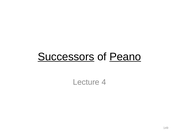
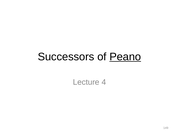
Successors underline: present -> none
